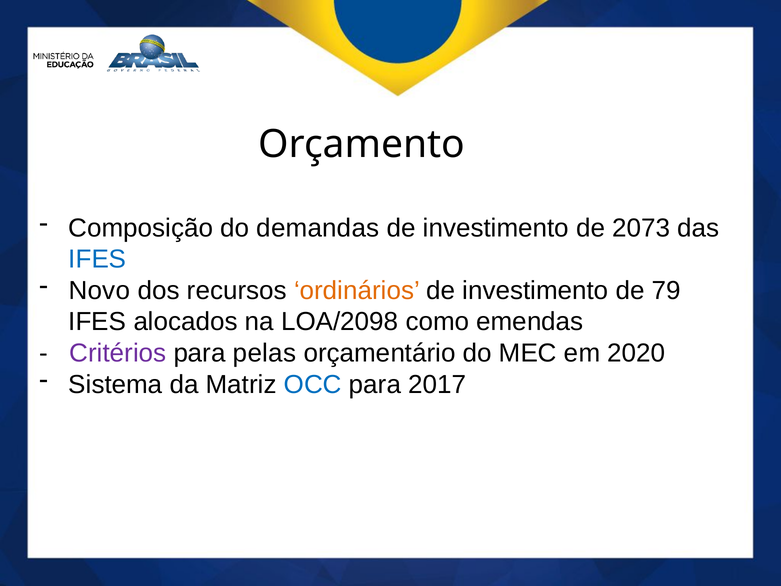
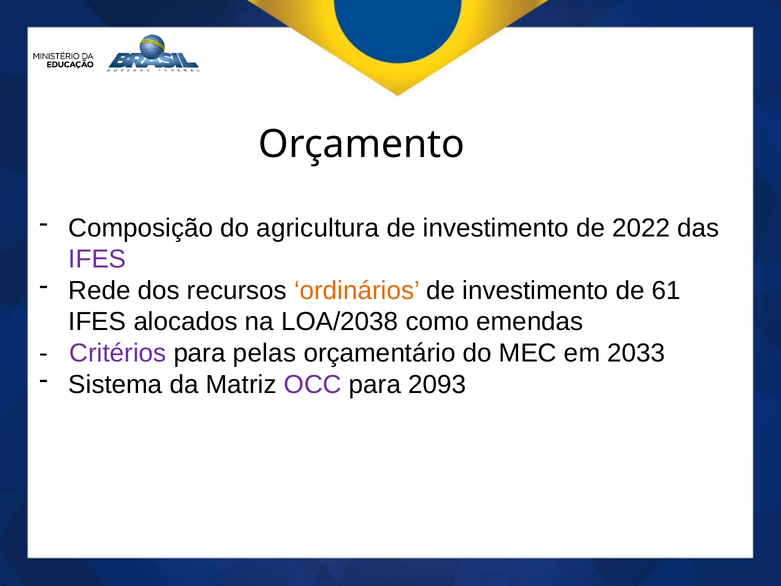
demandas: demandas -> agricultura
2073: 2073 -> 2022
IFES at (97, 259) colour: blue -> purple
Novo: Novo -> Rede
79: 79 -> 61
LOA/2098: LOA/2098 -> LOA/2038
2020: 2020 -> 2033
OCC colour: blue -> purple
2017: 2017 -> 2093
